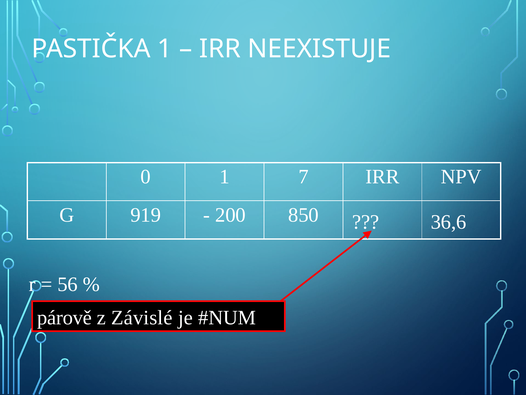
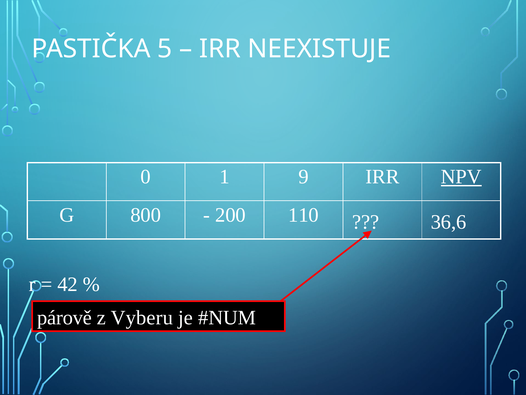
PASTIČKA 1: 1 -> 5
7: 7 -> 9
NPV underline: none -> present
919: 919 -> 800
850: 850 -> 110
56: 56 -> 42
Závislé: Závislé -> Vyberu
